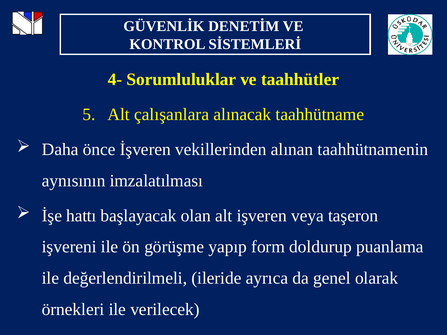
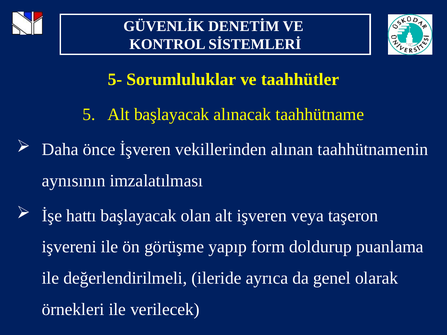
4-: 4- -> 5-
Alt çalışanlara: çalışanlara -> başlayacak
